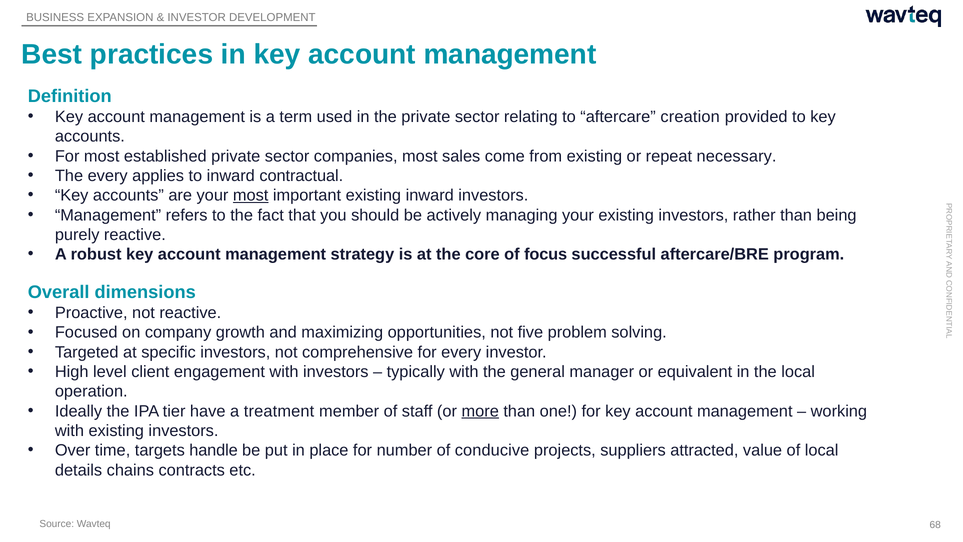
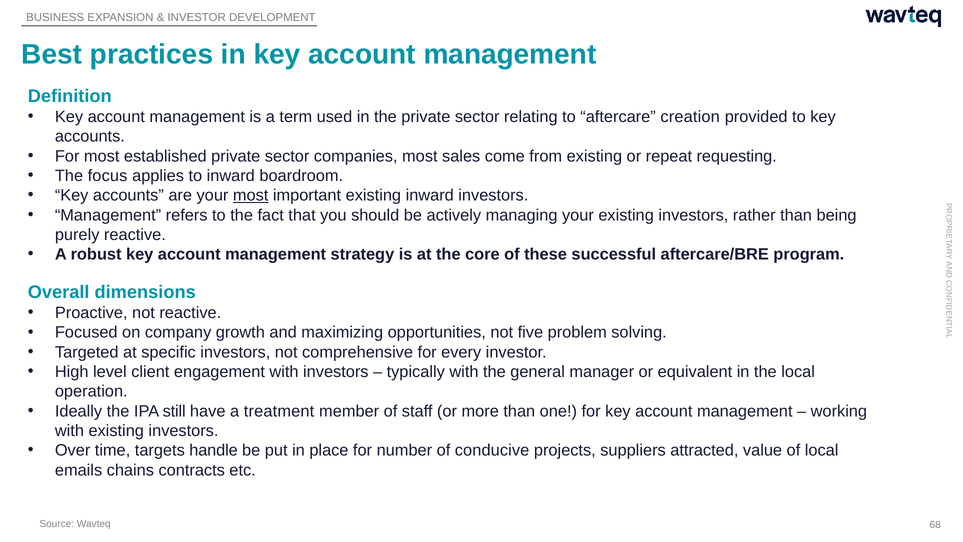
necessary: necessary -> requesting
The every: every -> focus
contractual: contractual -> boardroom
focus: focus -> these
tier: tier -> still
more underline: present -> none
details: details -> emails
